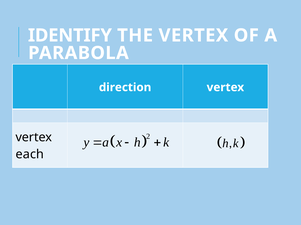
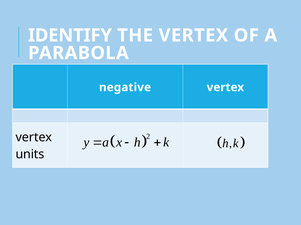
direction: direction -> negative
each: each -> units
